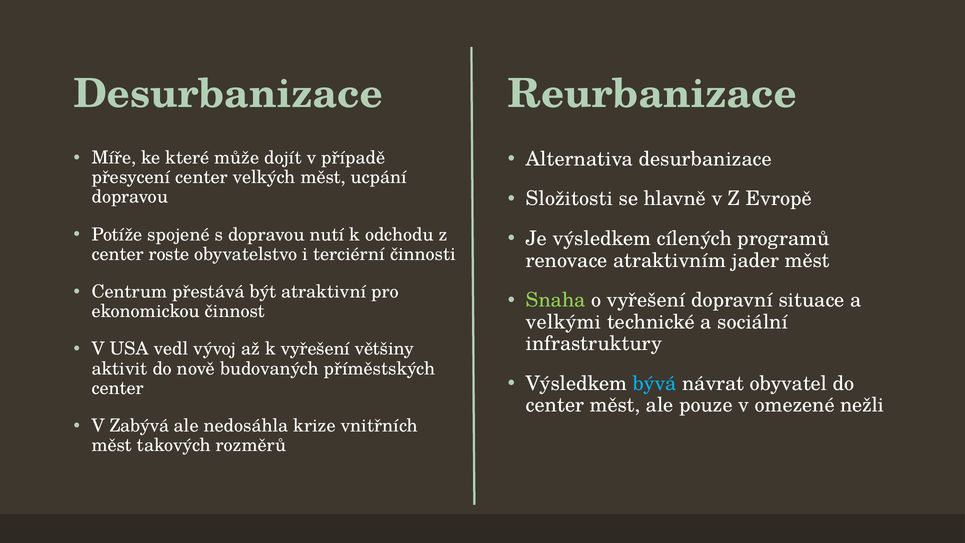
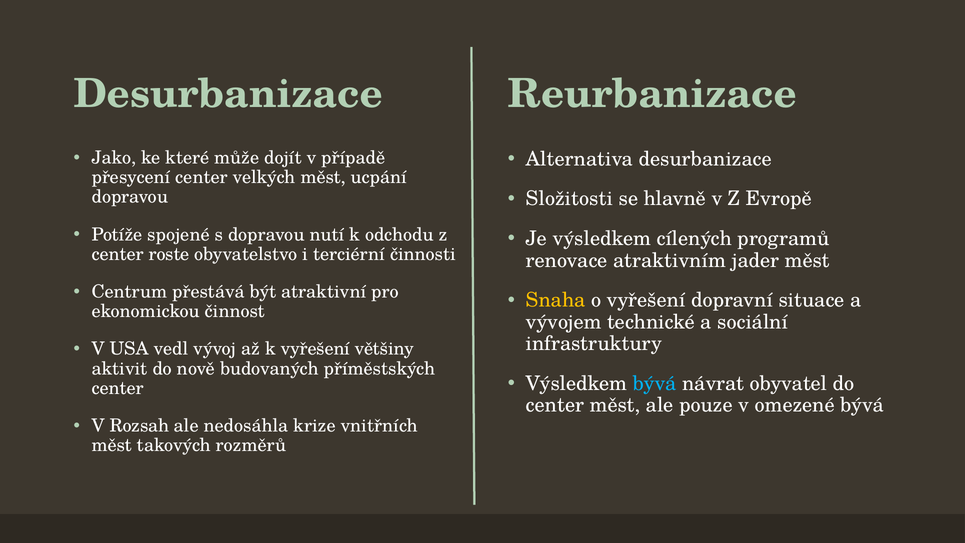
Míře: Míře -> Jako
Snaha colour: light green -> yellow
velkými: velkými -> vývojem
omezené nežli: nežli -> bývá
Zabývá: Zabývá -> Rozsah
